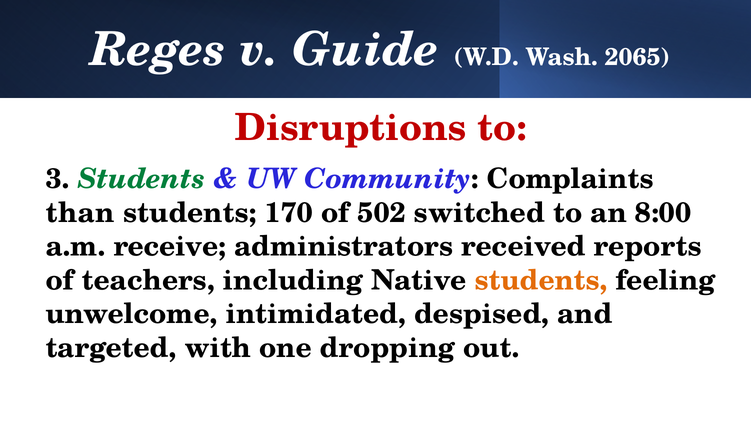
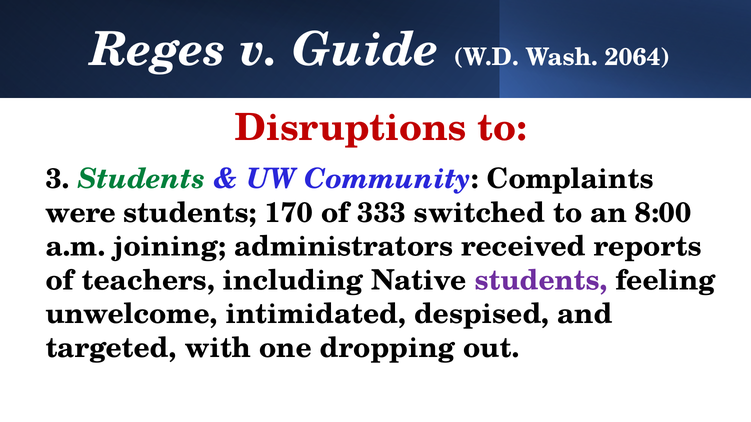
2065: 2065 -> 2064
than: than -> were
502: 502 -> 333
receive: receive -> joining
students at (541, 281) colour: orange -> purple
